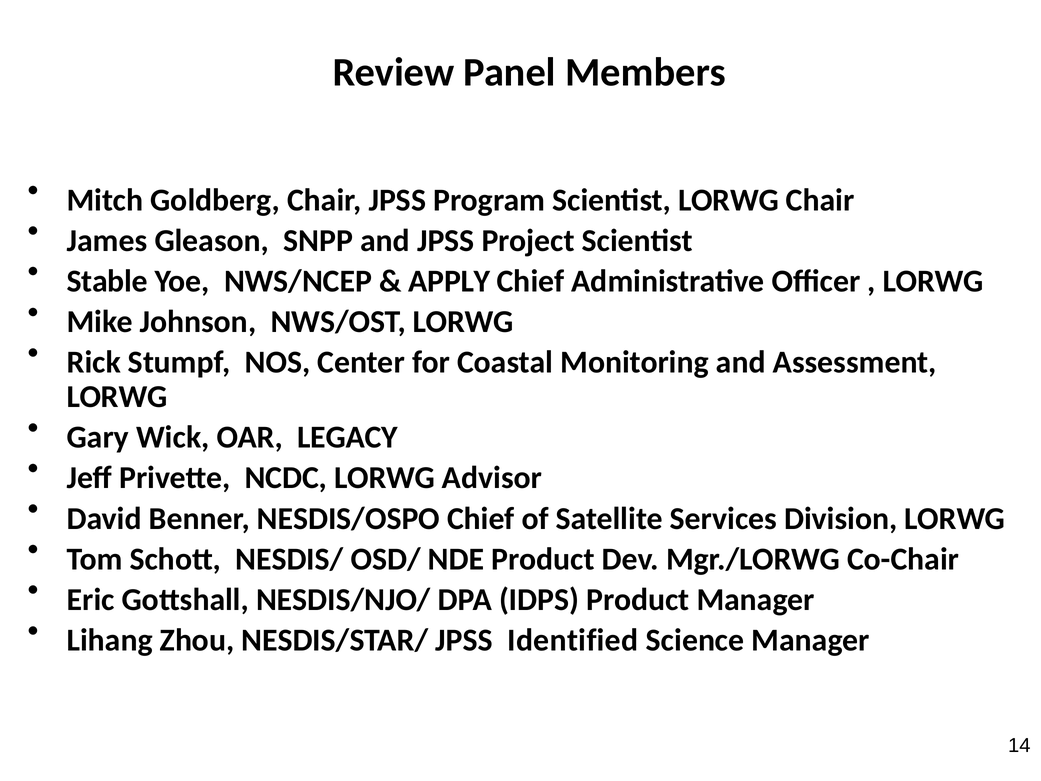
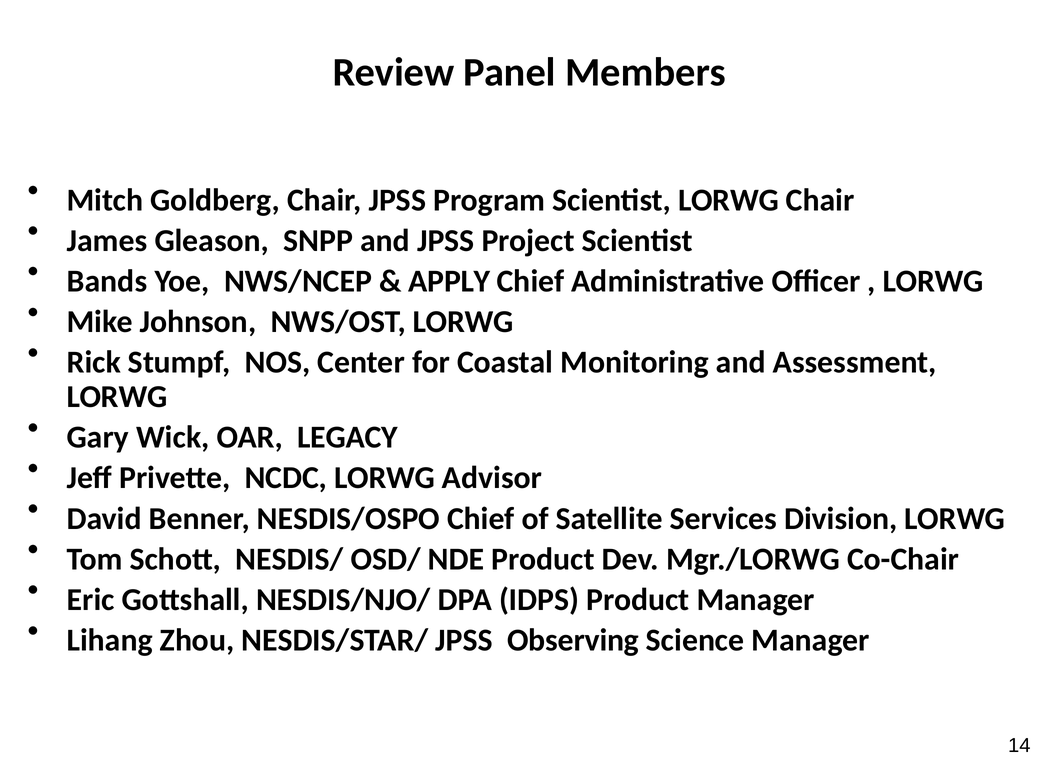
Stable: Stable -> Bands
Identified: Identified -> Observing
